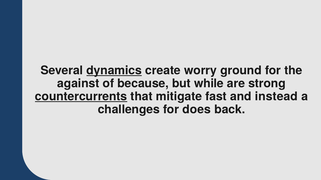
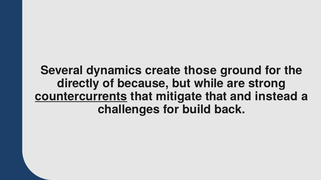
dynamics underline: present -> none
worry: worry -> those
against: against -> directly
mitigate fast: fast -> that
does: does -> build
